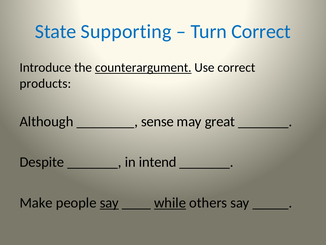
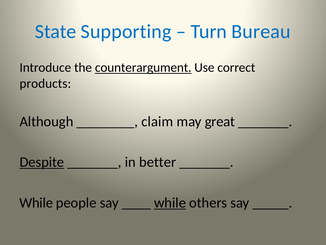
Turn Correct: Correct -> Bureau
sense: sense -> claim
Despite underline: none -> present
intend: intend -> better
Make at (36, 202): Make -> While
say at (109, 202) underline: present -> none
